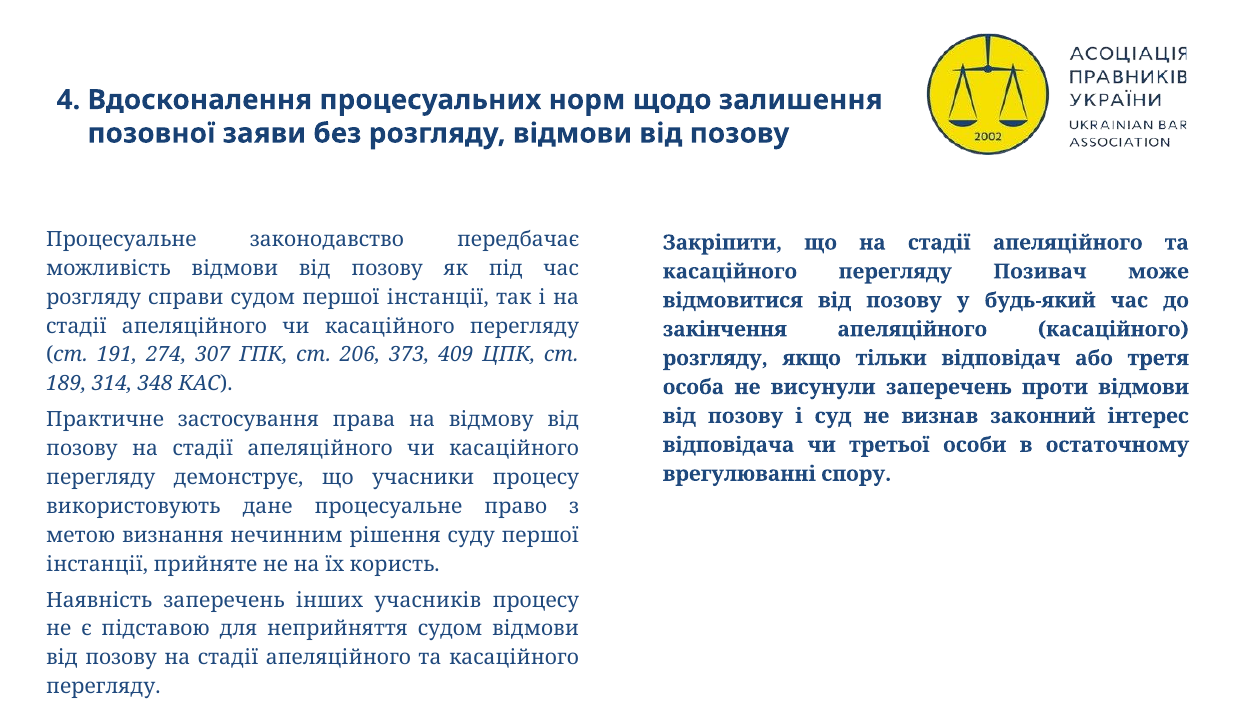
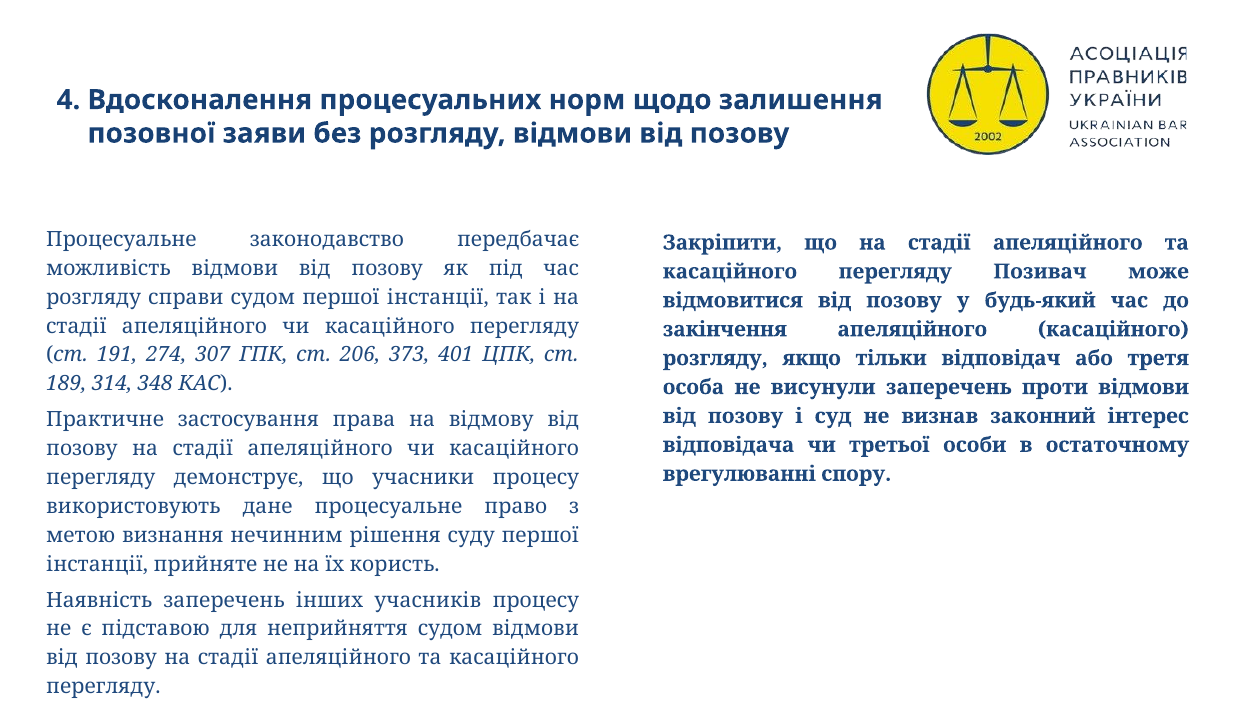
409: 409 -> 401
